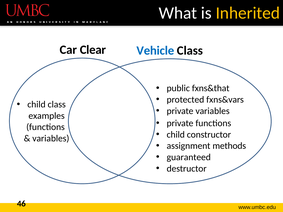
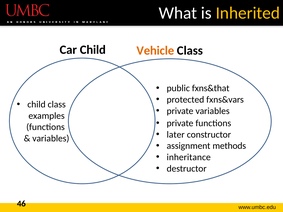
Car Clear: Clear -> Child
Vehicle colour: blue -> orange
child at (176, 135): child -> later
guaranteed: guaranteed -> inheritance
